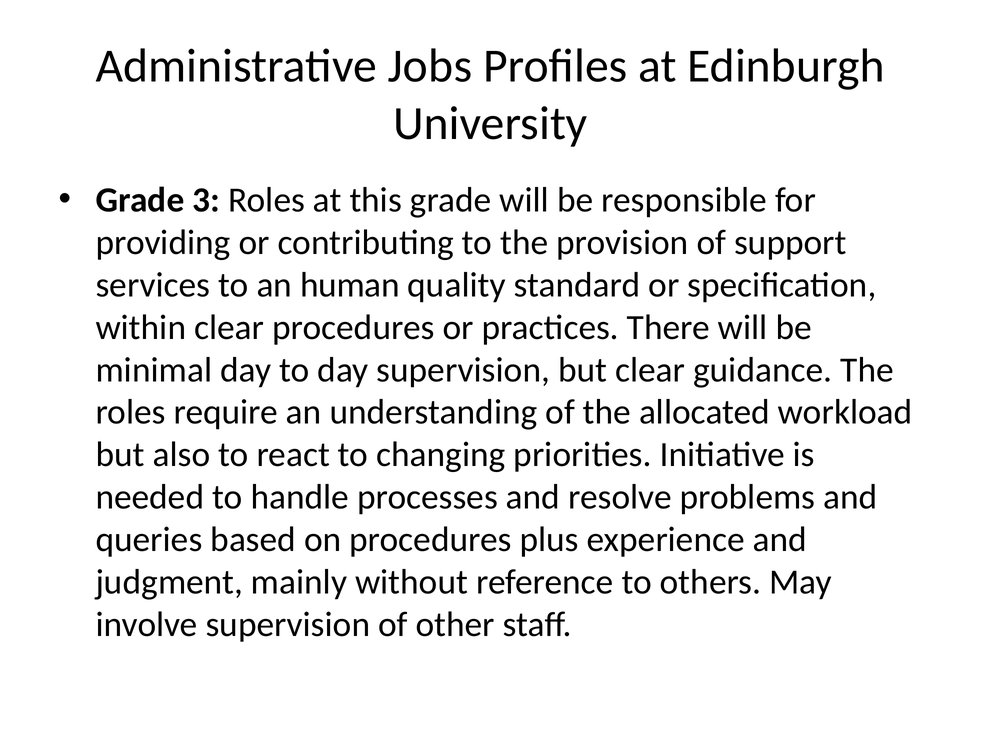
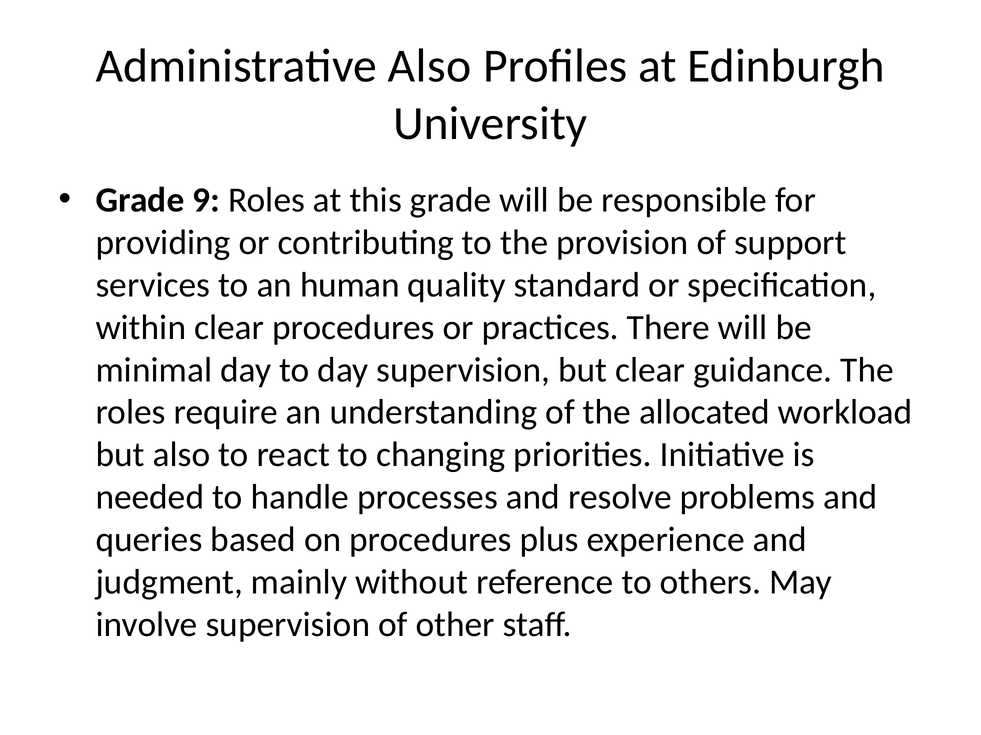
Administrative Jobs: Jobs -> Also
3: 3 -> 9
